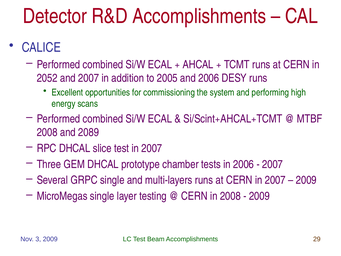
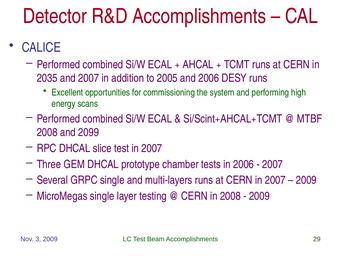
2052: 2052 -> 2035
2089: 2089 -> 2099
